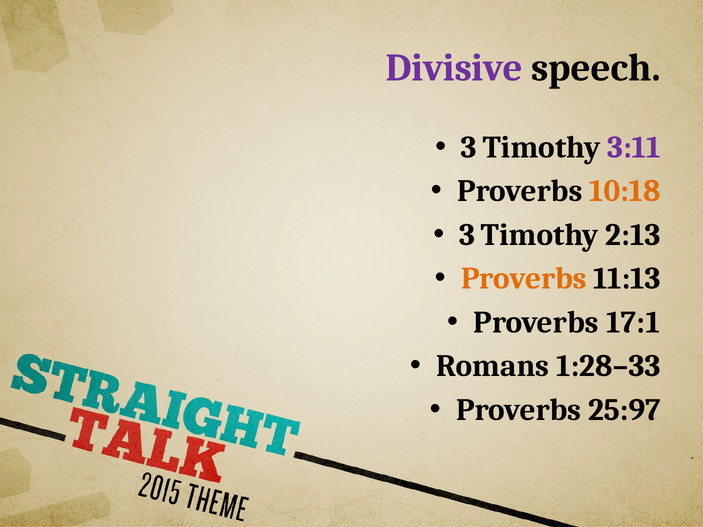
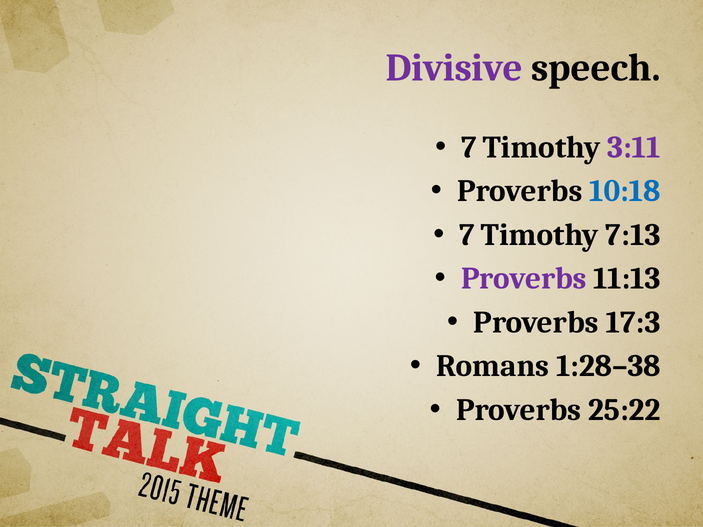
3 at (469, 147): 3 -> 7
10:18 colour: orange -> blue
3 at (467, 235): 3 -> 7
2:13: 2:13 -> 7:13
Proverbs at (524, 279) colour: orange -> purple
17:1: 17:1 -> 17:3
1:28–33: 1:28–33 -> 1:28–38
25:97: 25:97 -> 25:22
